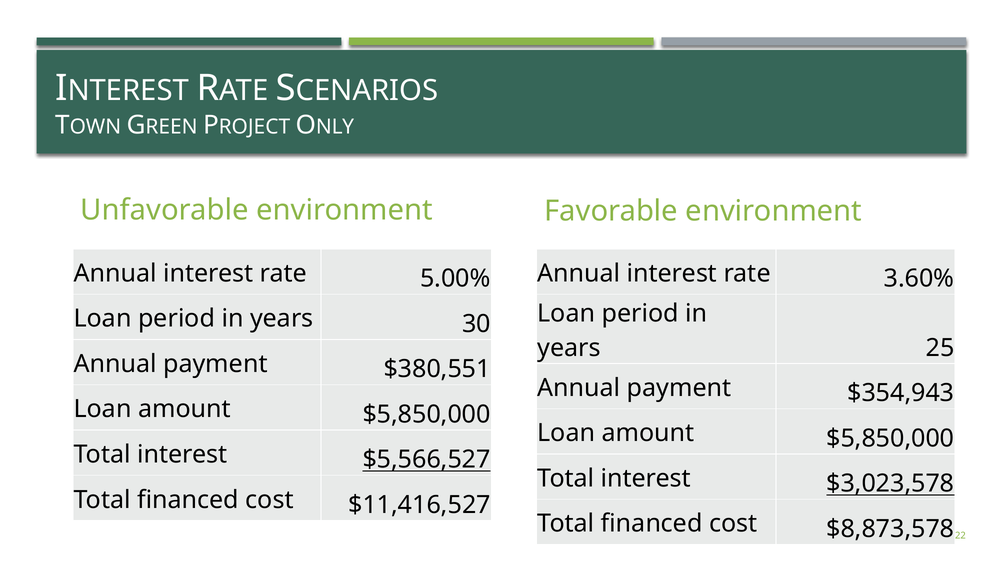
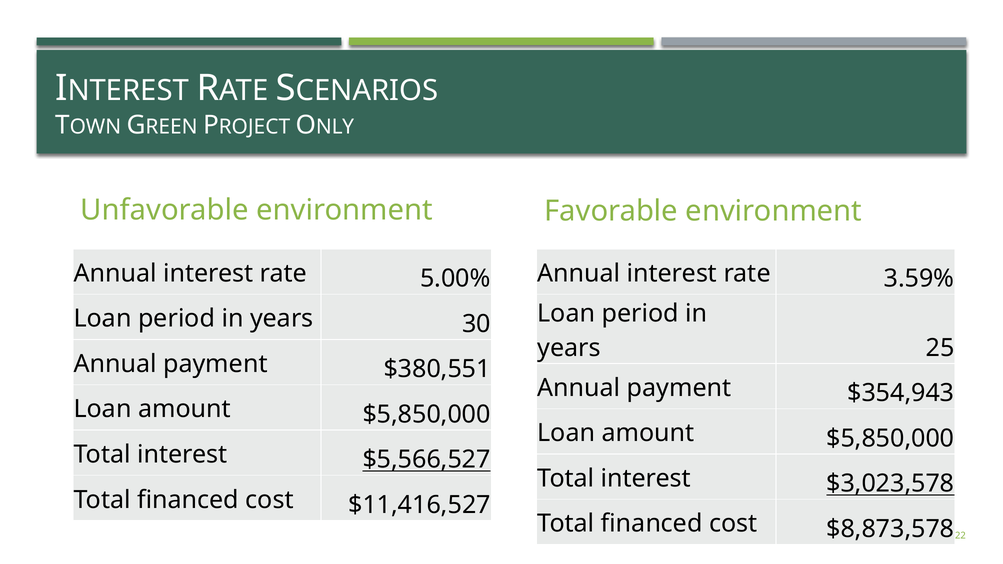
3.60%: 3.60% -> 3.59%
